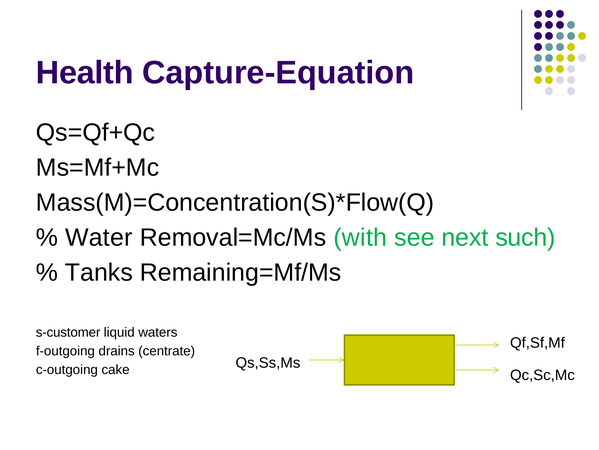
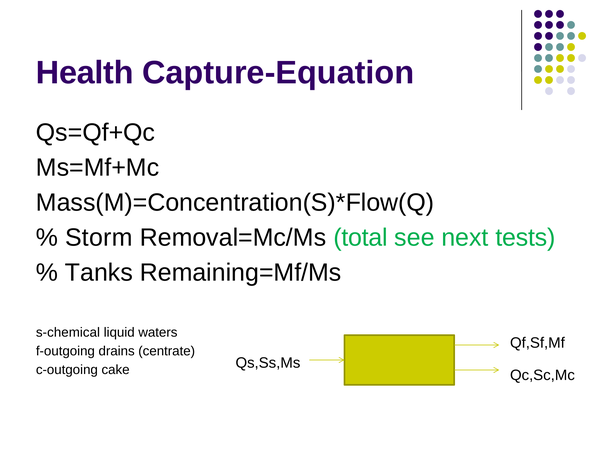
Water: Water -> Storm
with: with -> total
such: such -> tests
s-customer: s-customer -> s-chemical
